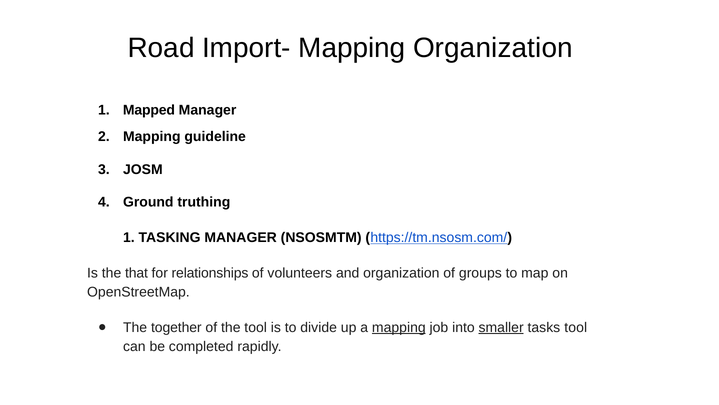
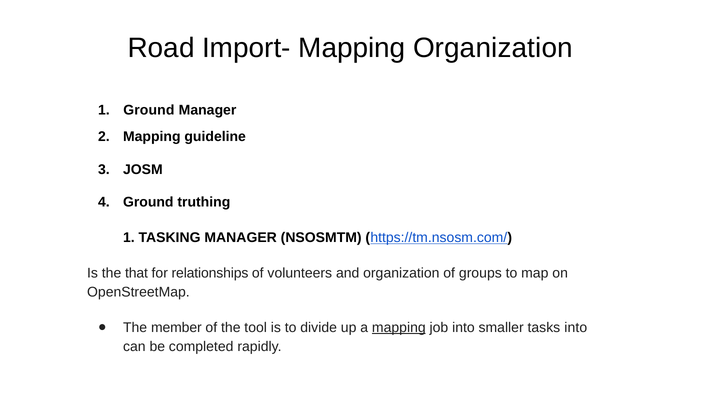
1 Mapped: Mapped -> Ground
together: together -> member
smaller underline: present -> none
tasks tool: tool -> into
